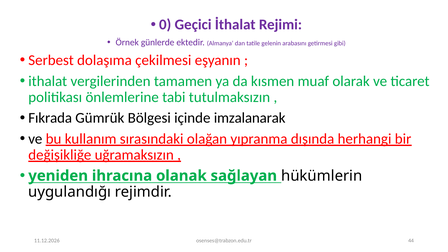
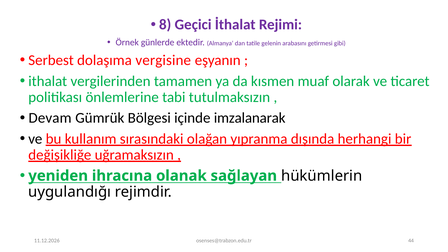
0: 0 -> 8
çekilmesi: çekilmesi -> vergisine
Fıkrada: Fıkrada -> Devam
